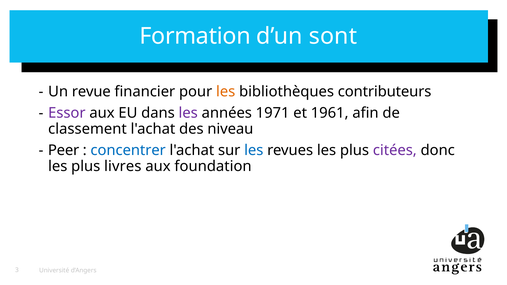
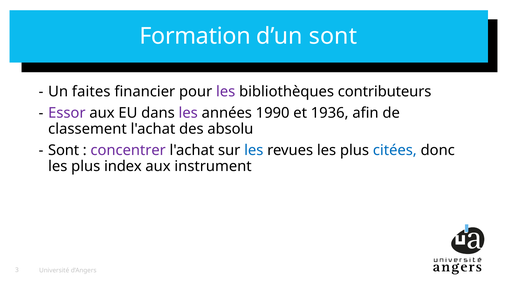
revue: revue -> faites
les at (226, 92) colour: orange -> purple
1971: 1971 -> 1990
1961: 1961 -> 1936
niveau: niveau -> absolu
Peer at (64, 150): Peer -> Sont
concentrer colour: blue -> purple
citées colour: purple -> blue
livres: livres -> index
foundation: foundation -> instrument
